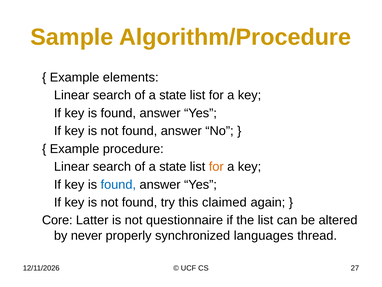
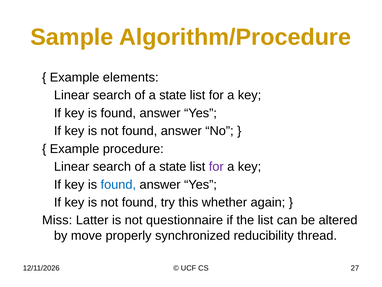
for at (216, 166) colour: orange -> purple
claimed: claimed -> whether
Core: Core -> Miss
never: never -> move
languages: languages -> reducibility
